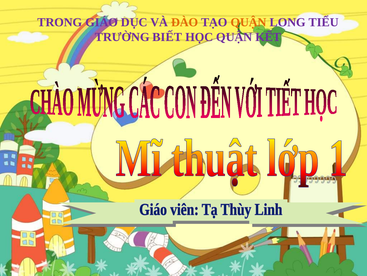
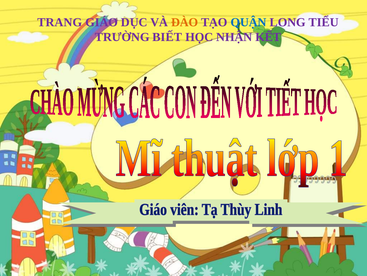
TRONG: TRONG -> TRANG
QUẬN at (249, 22) colour: orange -> blue
HỌC QUẬN: QUẬN -> NHẬN
